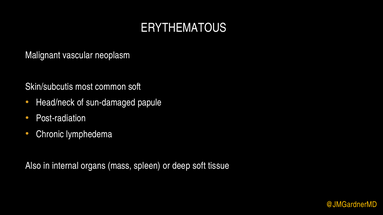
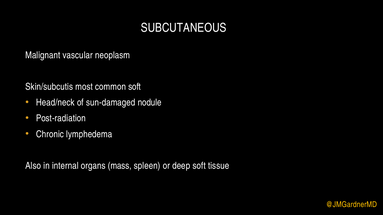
ERYTHEMATOUS: ERYTHEMATOUS -> SUBCUTANEOUS
papule: papule -> nodule
